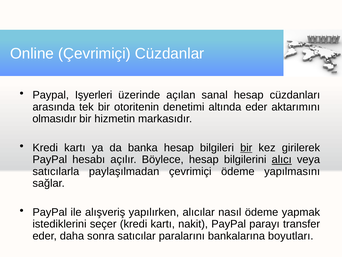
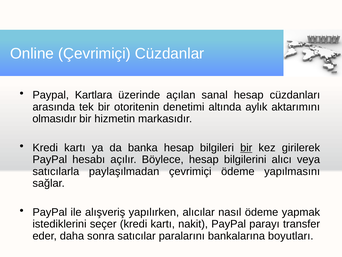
Işyerleri: Işyerleri -> Kartlara
altında eder: eder -> aylık
alıcı underline: present -> none
